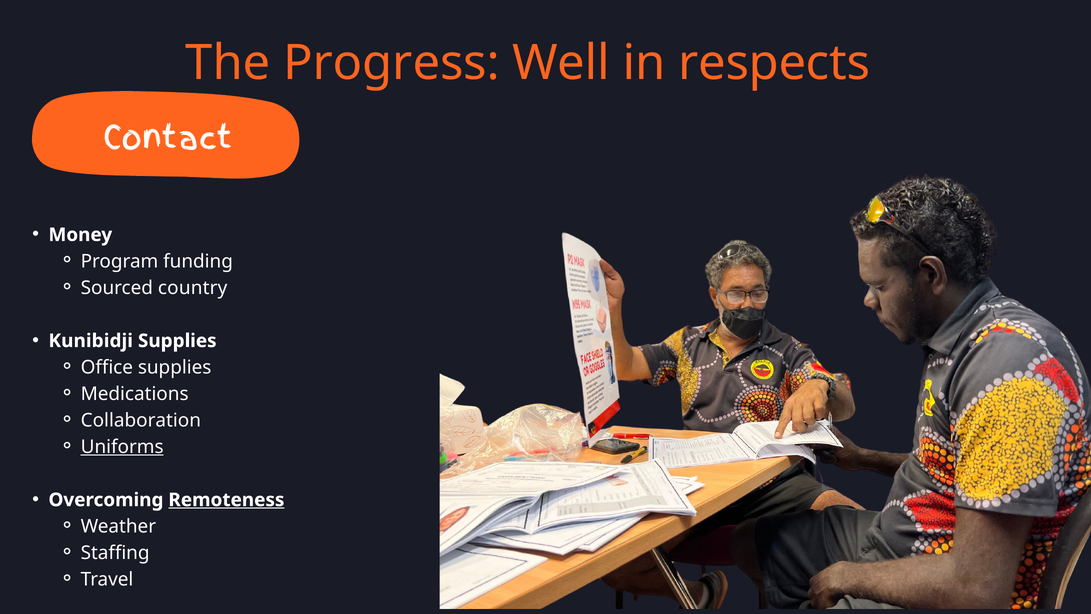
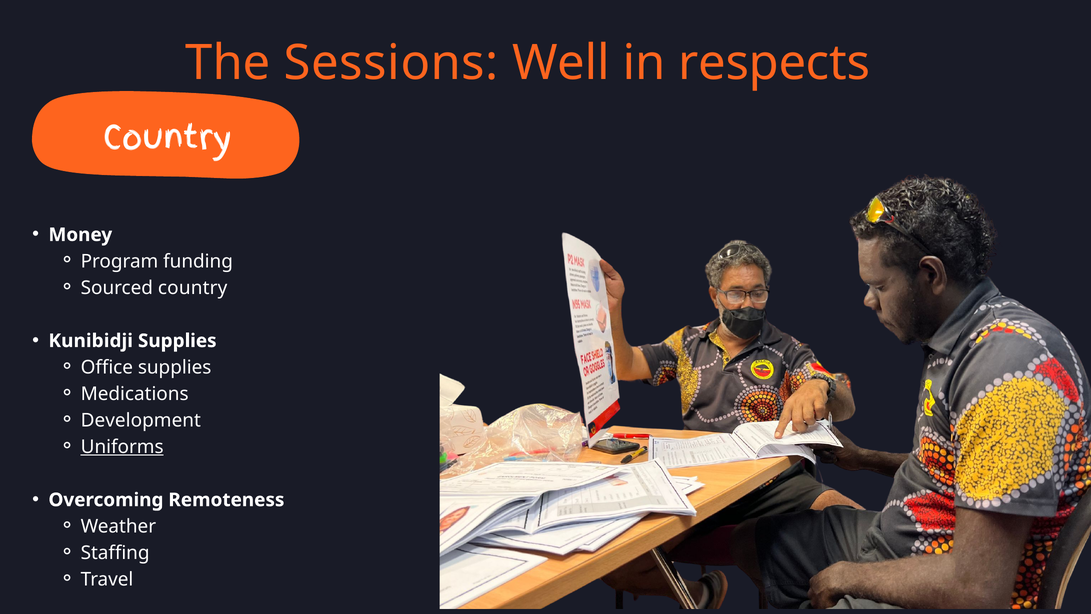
Progress: Progress -> Sessions
Contact at (168, 139): Contact -> Country
Collaboration: Collaboration -> Development
Remoteness underline: present -> none
